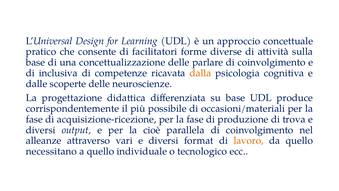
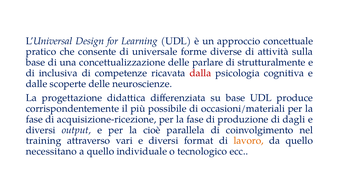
facilitatori: facilitatori -> universale
coinvolgimento at (272, 62): coinvolgimento -> strutturalmente
dalla colour: orange -> red
trova: trova -> dagli
alleanze: alleanze -> training
